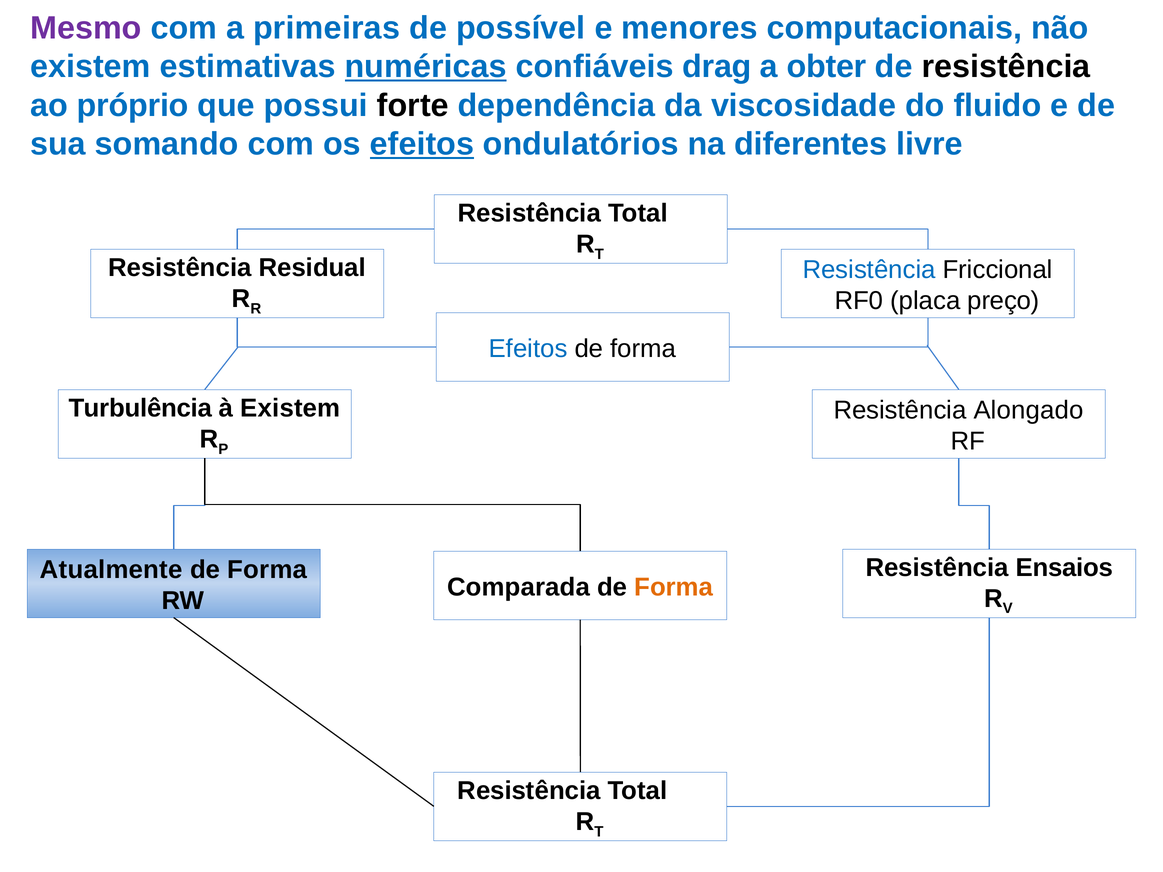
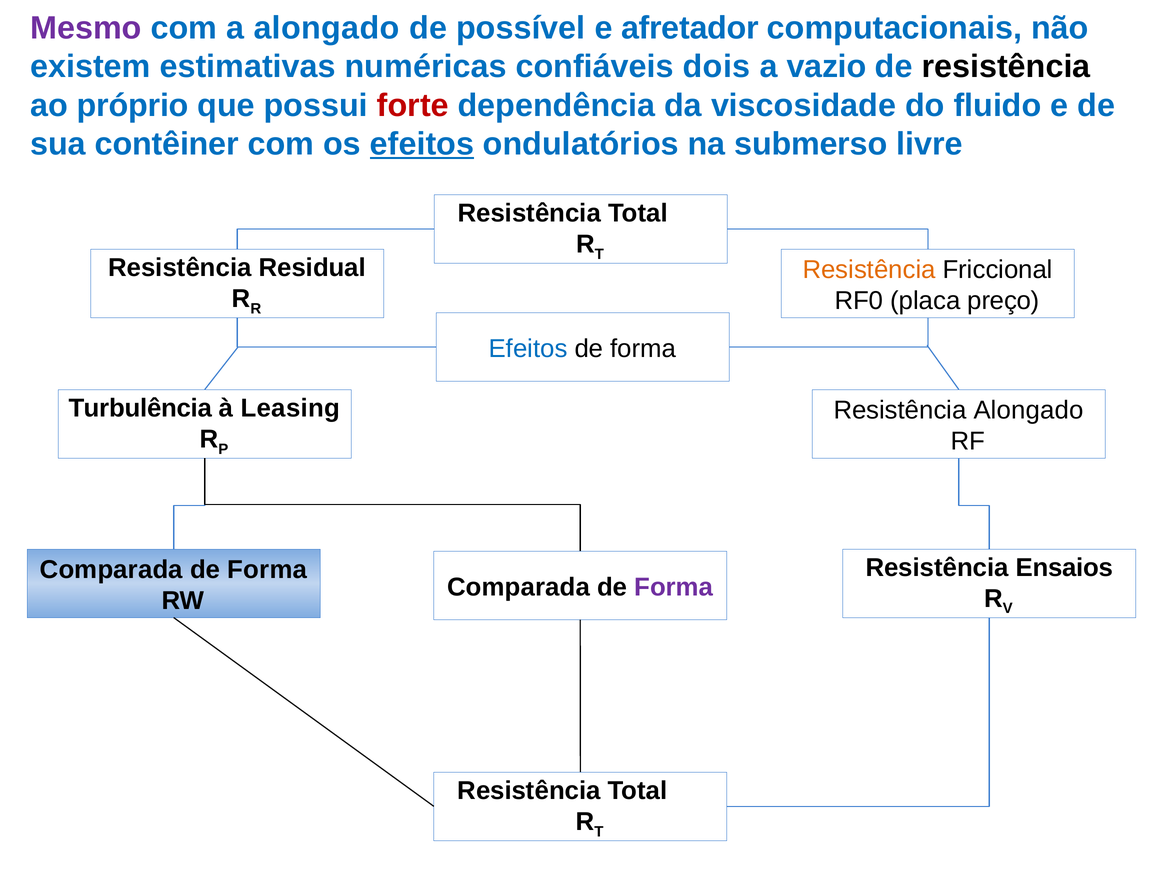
a primeiras: primeiras -> alongado
menores: menores -> afretador
numéricas underline: present -> none
drag: drag -> dois
obter: obter -> vazio
forte colour: black -> red
somando: somando -> contêiner
diferentes: diferentes -> submerso
Resistência at (869, 270) colour: blue -> orange
à Existem: Existem -> Leasing
Atualmente at (111, 570): Atualmente -> Comparada
Forma at (674, 587) colour: orange -> purple
